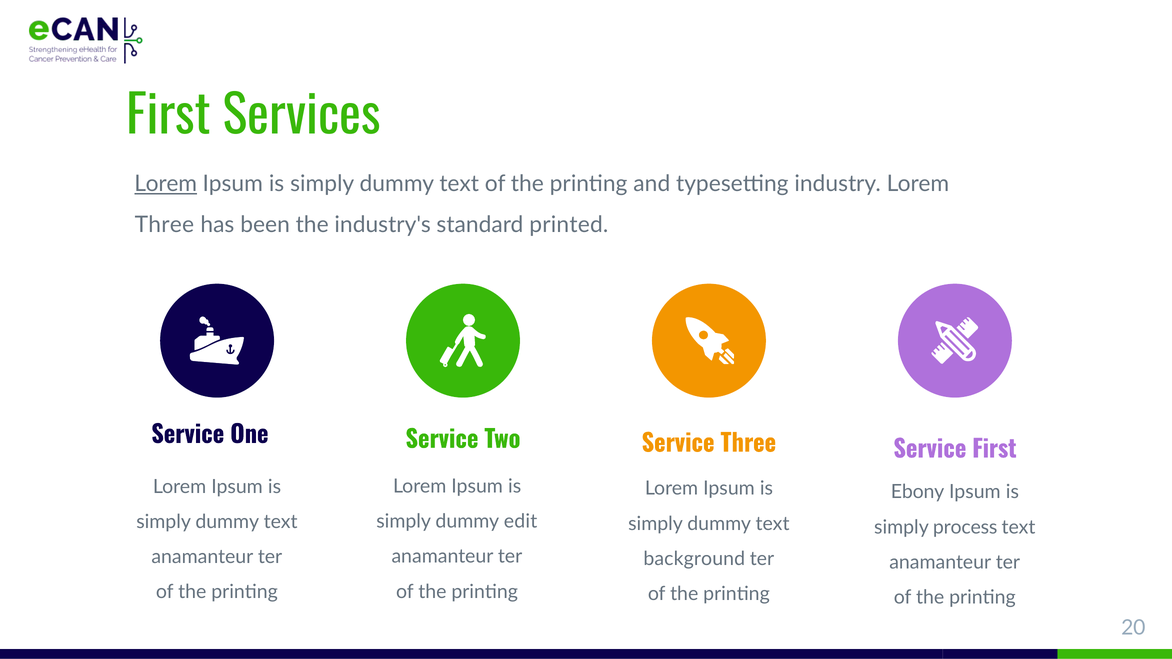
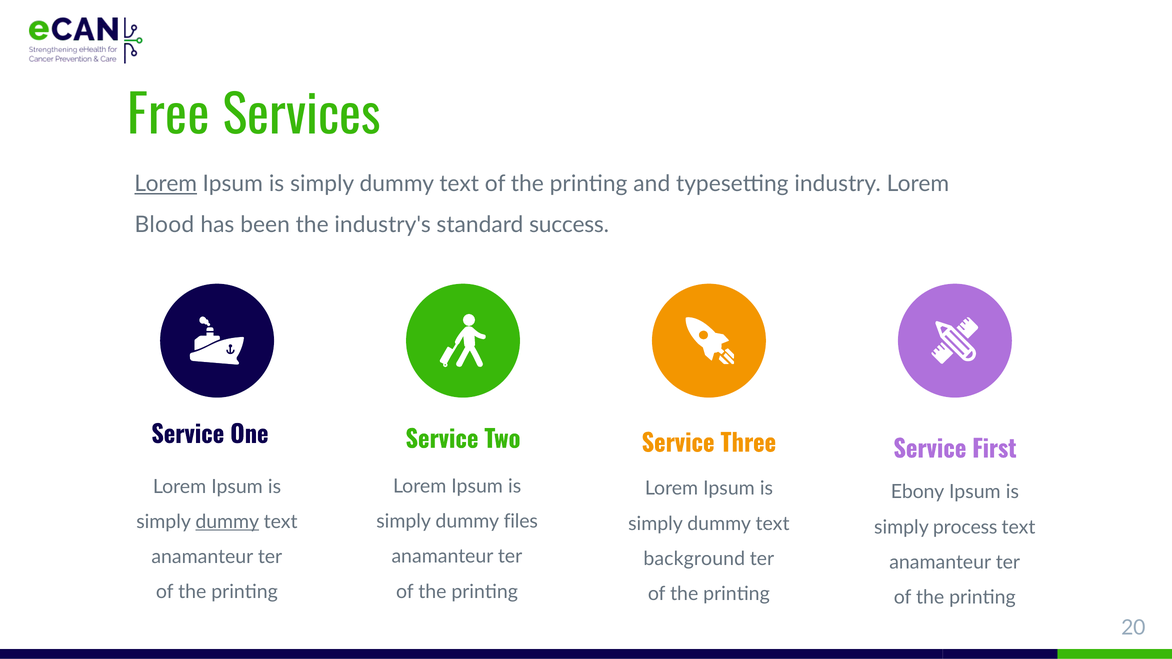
First at (169, 116): First -> Free
Three at (164, 225): Three -> Blood
printed: printed -> success
edit: edit -> files
dummy at (227, 522) underline: none -> present
